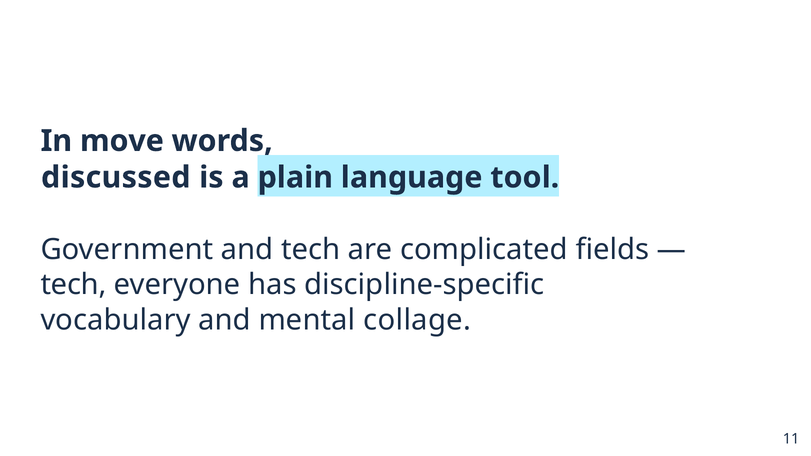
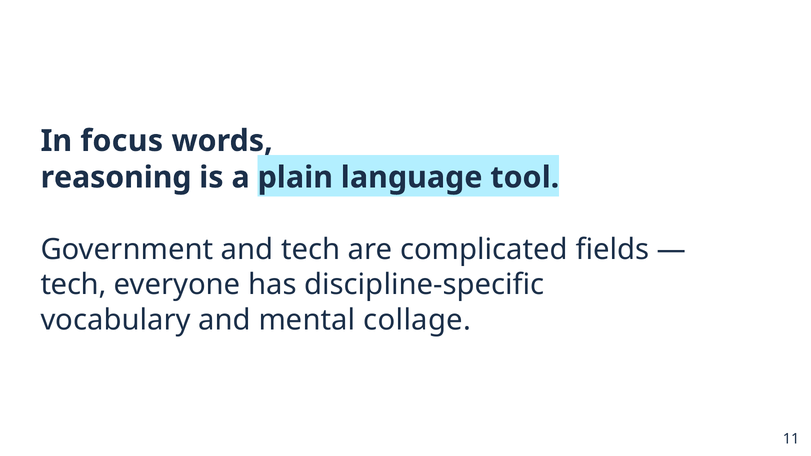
move: move -> focus
discussed: discussed -> reasoning
